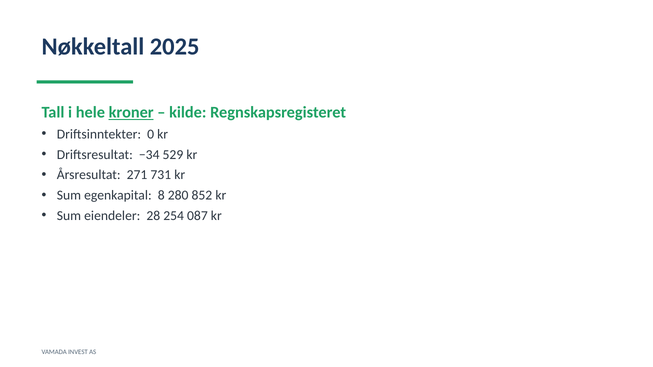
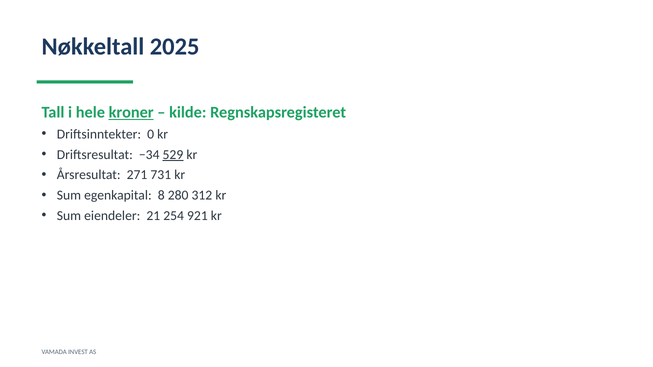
529 underline: none -> present
852: 852 -> 312
28: 28 -> 21
087: 087 -> 921
